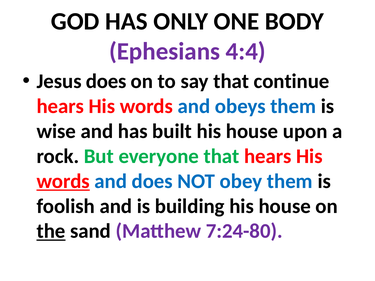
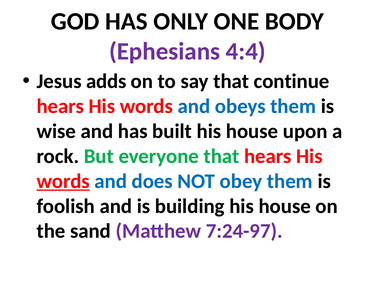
Jesus does: does -> adds
the underline: present -> none
7:24-80: 7:24-80 -> 7:24-97
